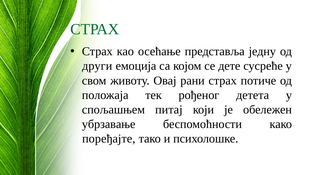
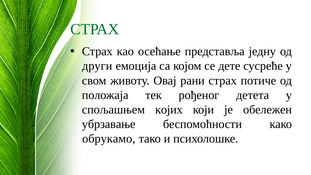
питај: питај -> којих
поређајте: поређајте -> обрукамо
